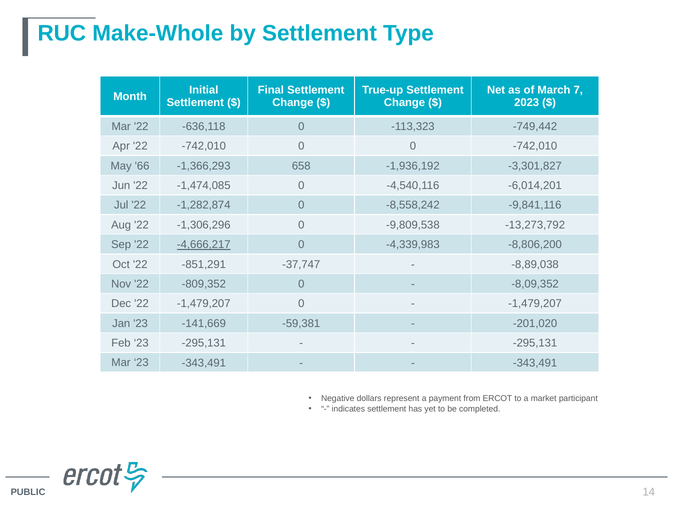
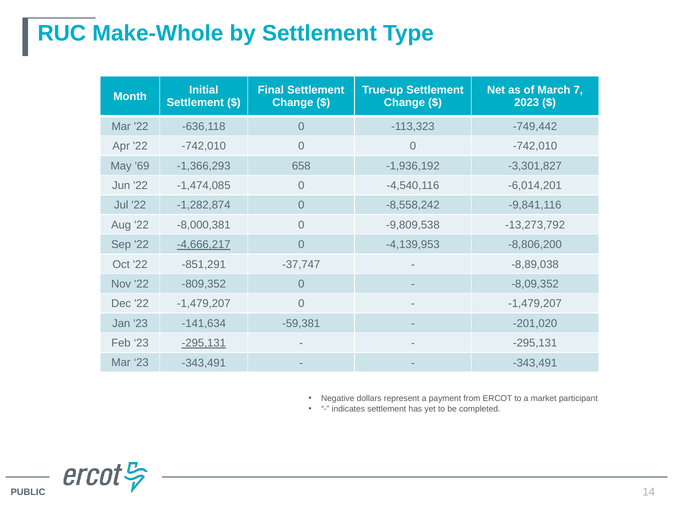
66: 66 -> 69
-1,306,296: -1,306,296 -> -8,000,381
-4,339,983: -4,339,983 -> -4,139,953
-141,669: -141,669 -> -141,634
-295,131 at (204, 343) underline: none -> present
